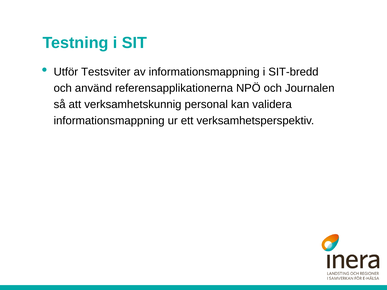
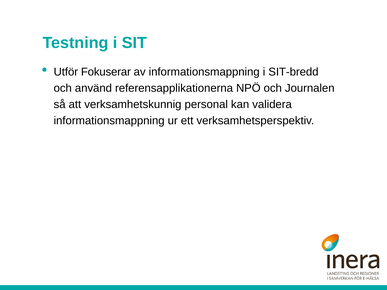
Testsviter: Testsviter -> Fokuserar
